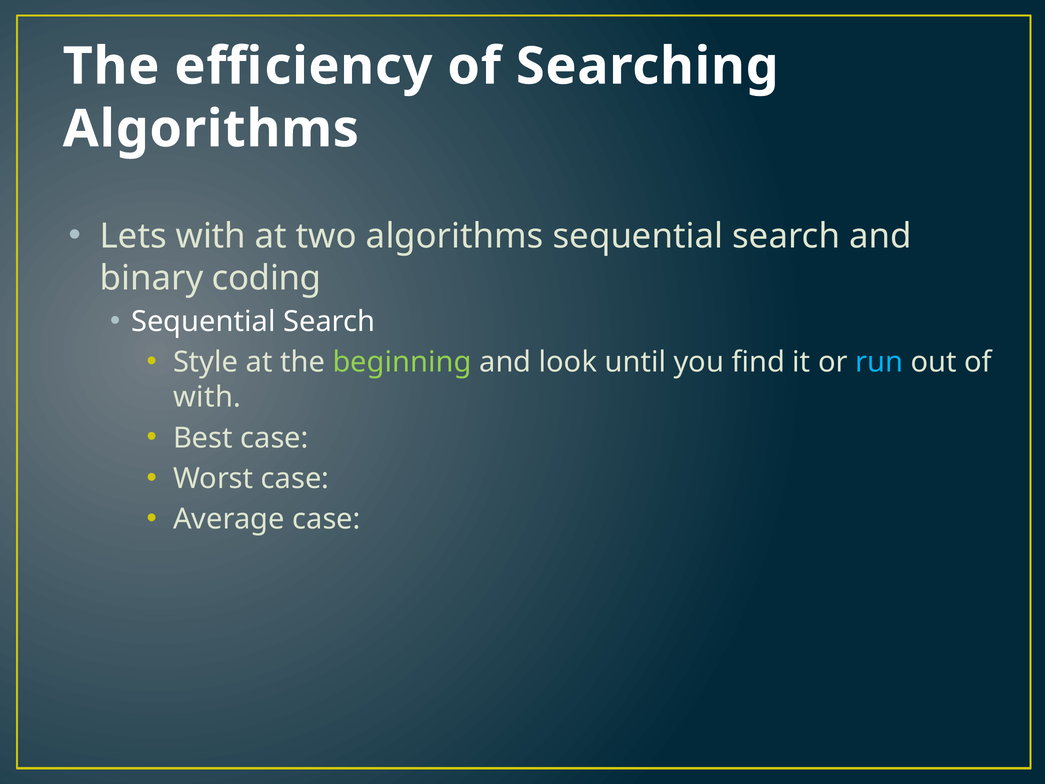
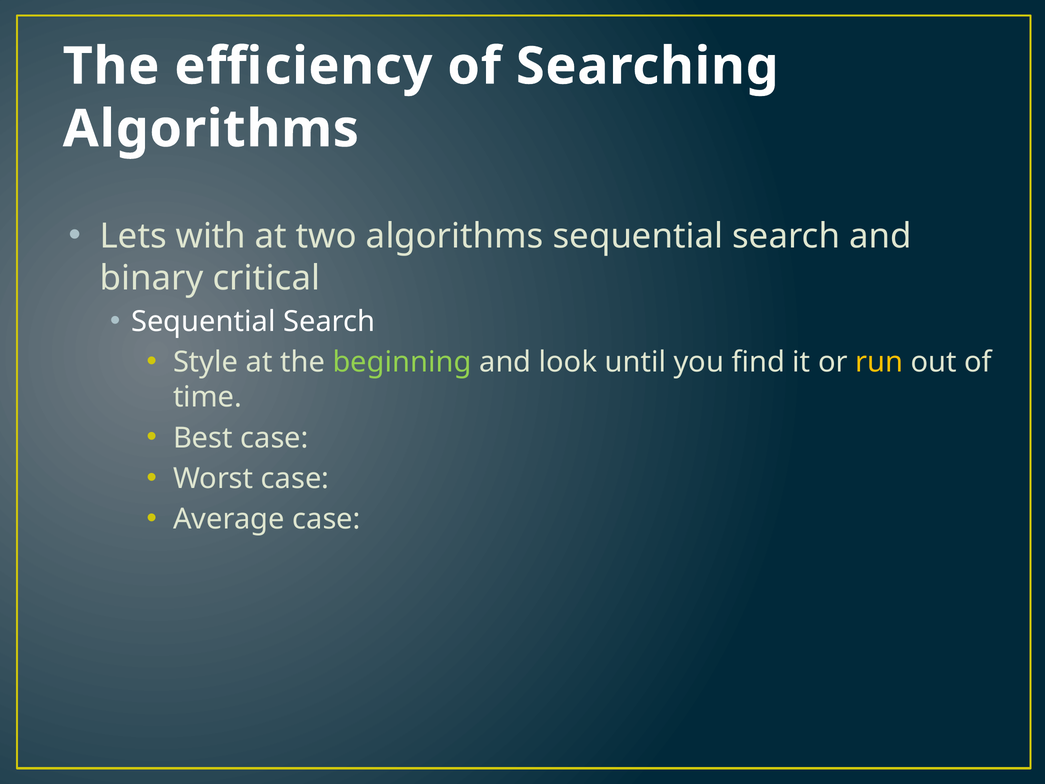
coding: coding -> critical
run colour: light blue -> yellow
with at (207, 397): with -> time
